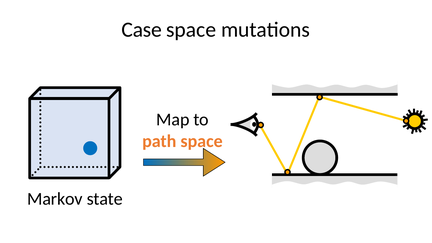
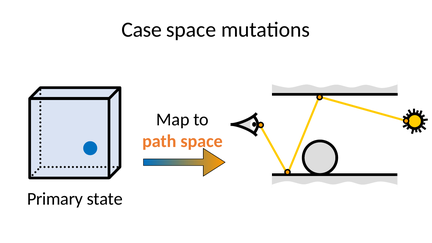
Markov: Markov -> Primary
